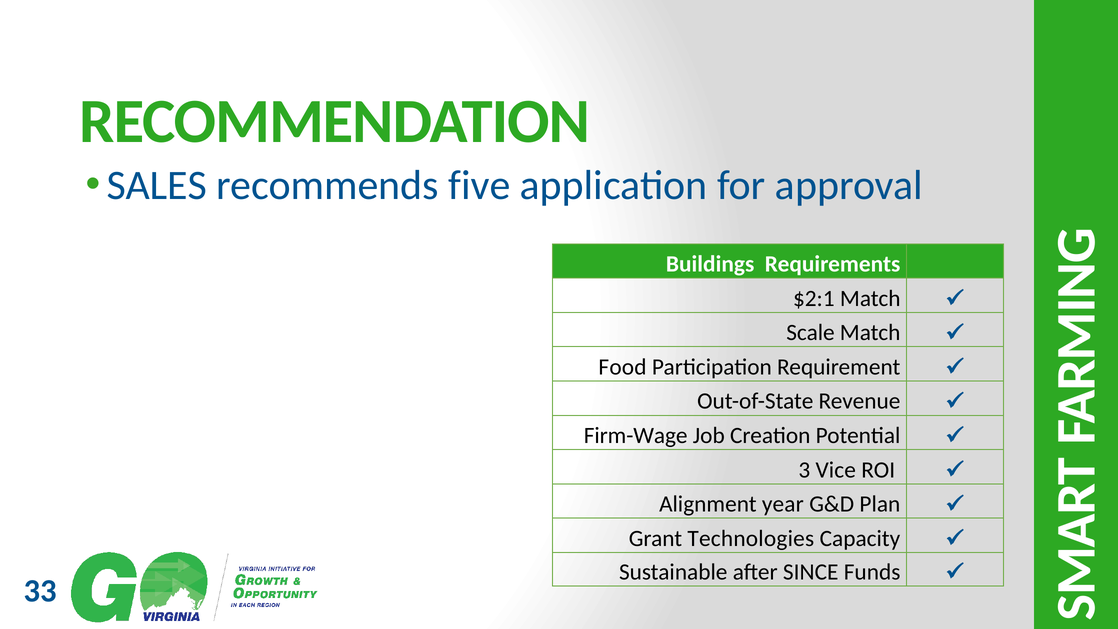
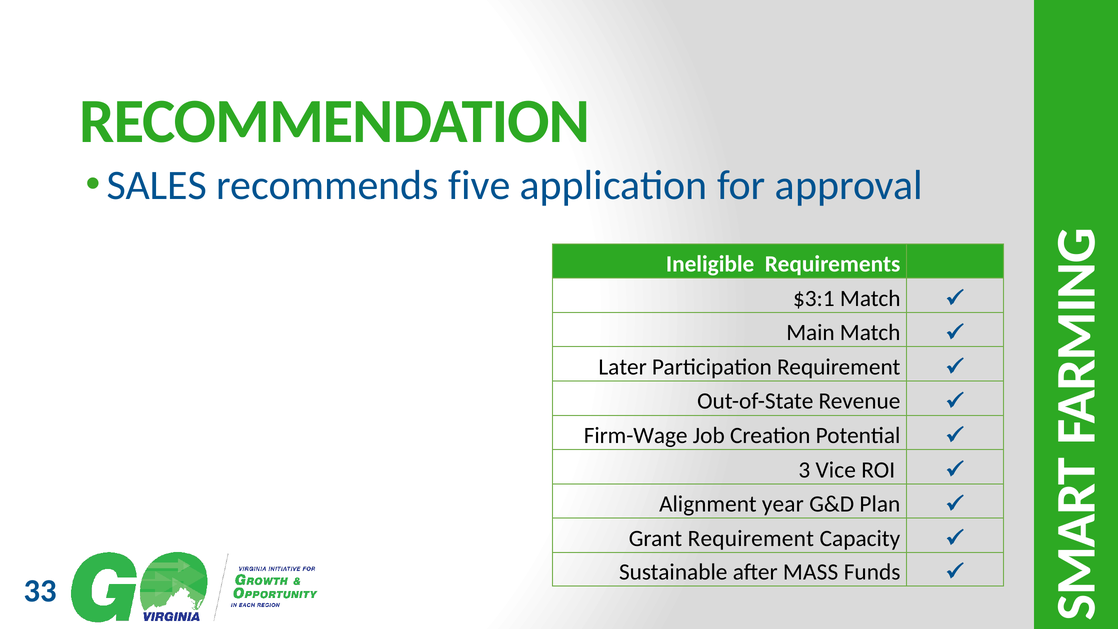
Buildings: Buildings -> Ineligible
$2:1: $2:1 -> $3:1
Scale: Scale -> Main
Food: Food -> Later
Grant Technologies: Technologies -> Requirement
SINCE: SINCE -> MASS
